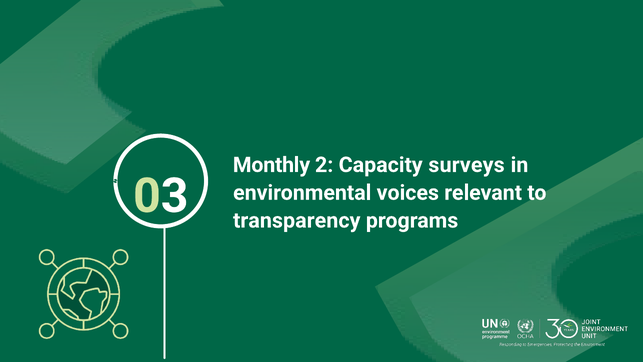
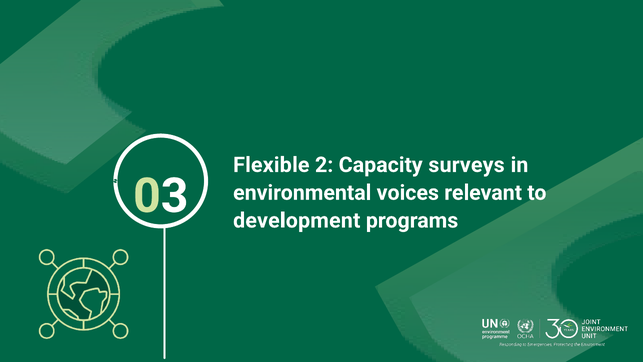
Monthly: Monthly -> Flexible
transparency: transparency -> development
